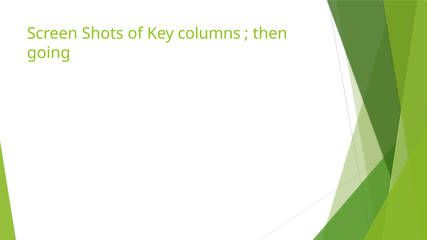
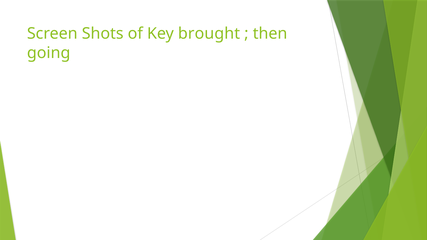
columns: columns -> brought
